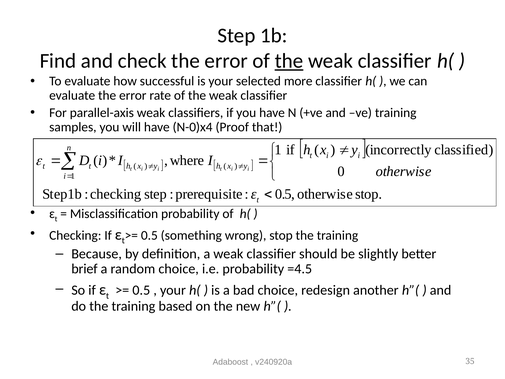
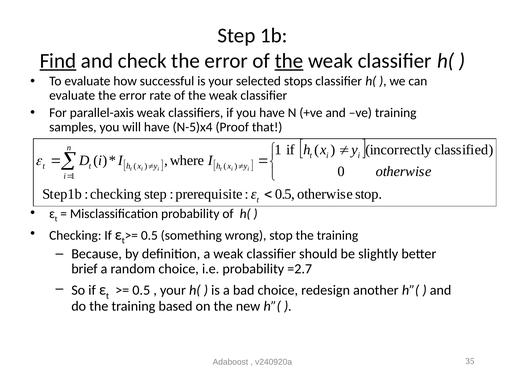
Find underline: none -> present
more: more -> stops
N-0)x4: N-0)x4 -> N-5)x4
=4.5: =4.5 -> =2.7
